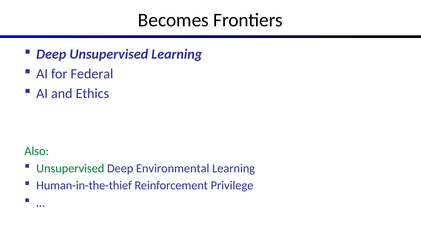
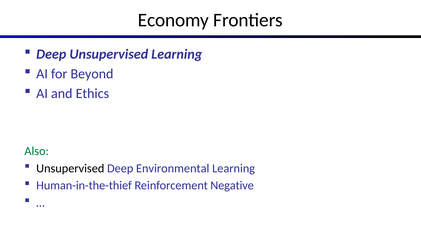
Becomes: Becomes -> Economy
Federal: Federal -> Beyond
Unsupervised at (70, 168) colour: green -> black
Privilege: Privilege -> Negative
